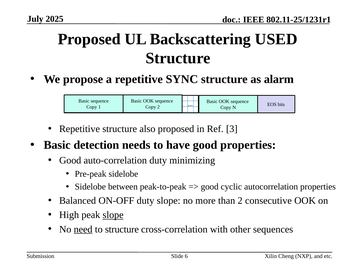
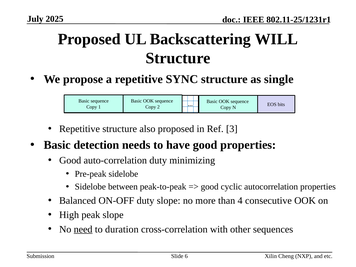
USED: USED -> WILL
alarm: alarm -> single
than 2: 2 -> 4
slope at (113, 215) underline: present -> none
to structure: structure -> duration
